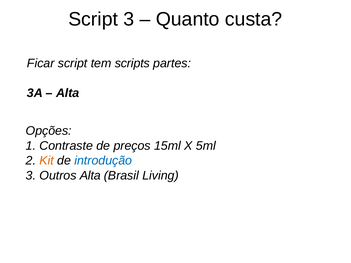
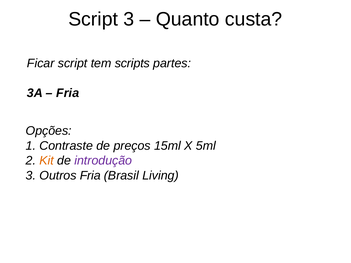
Alta at (68, 93): Alta -> Fria
introdução colour: blue -> purple
Outros Alta: Alta -> Fria
